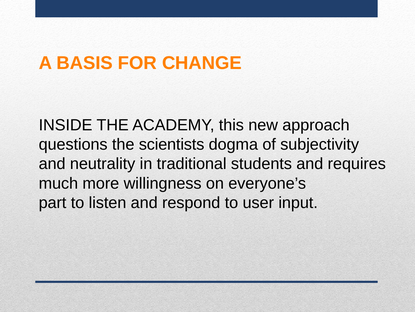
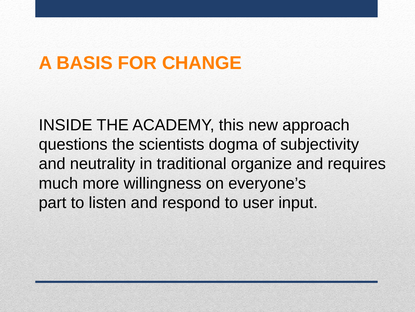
students: students -> organize
